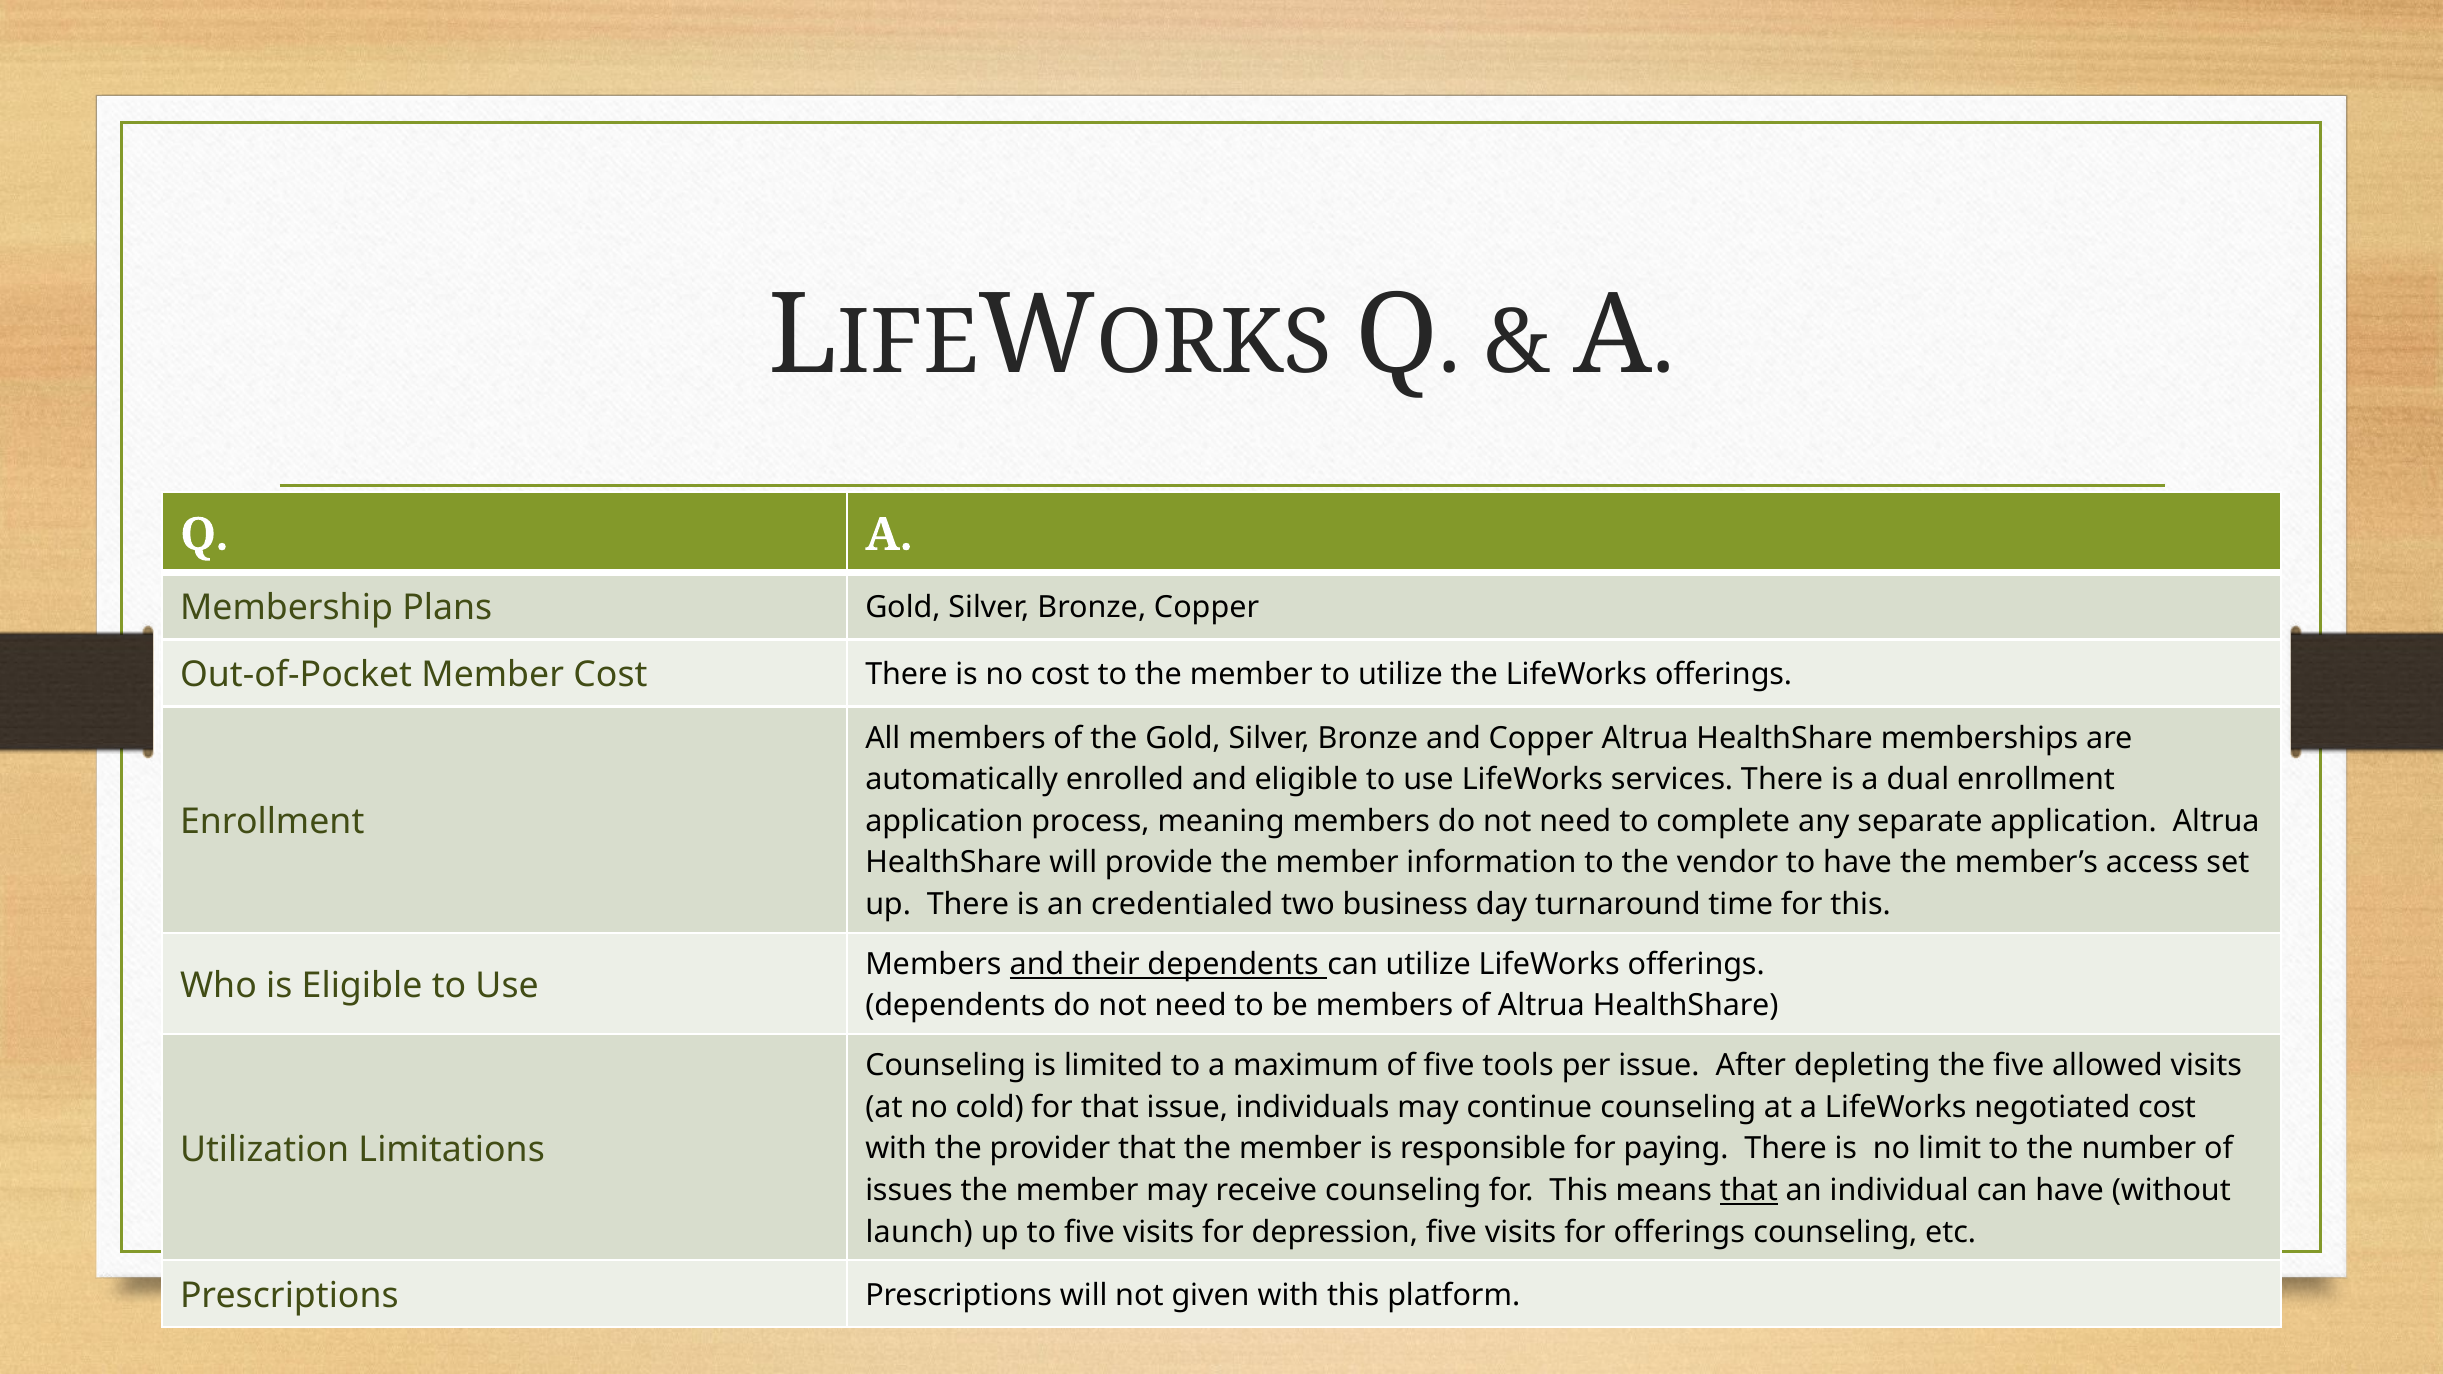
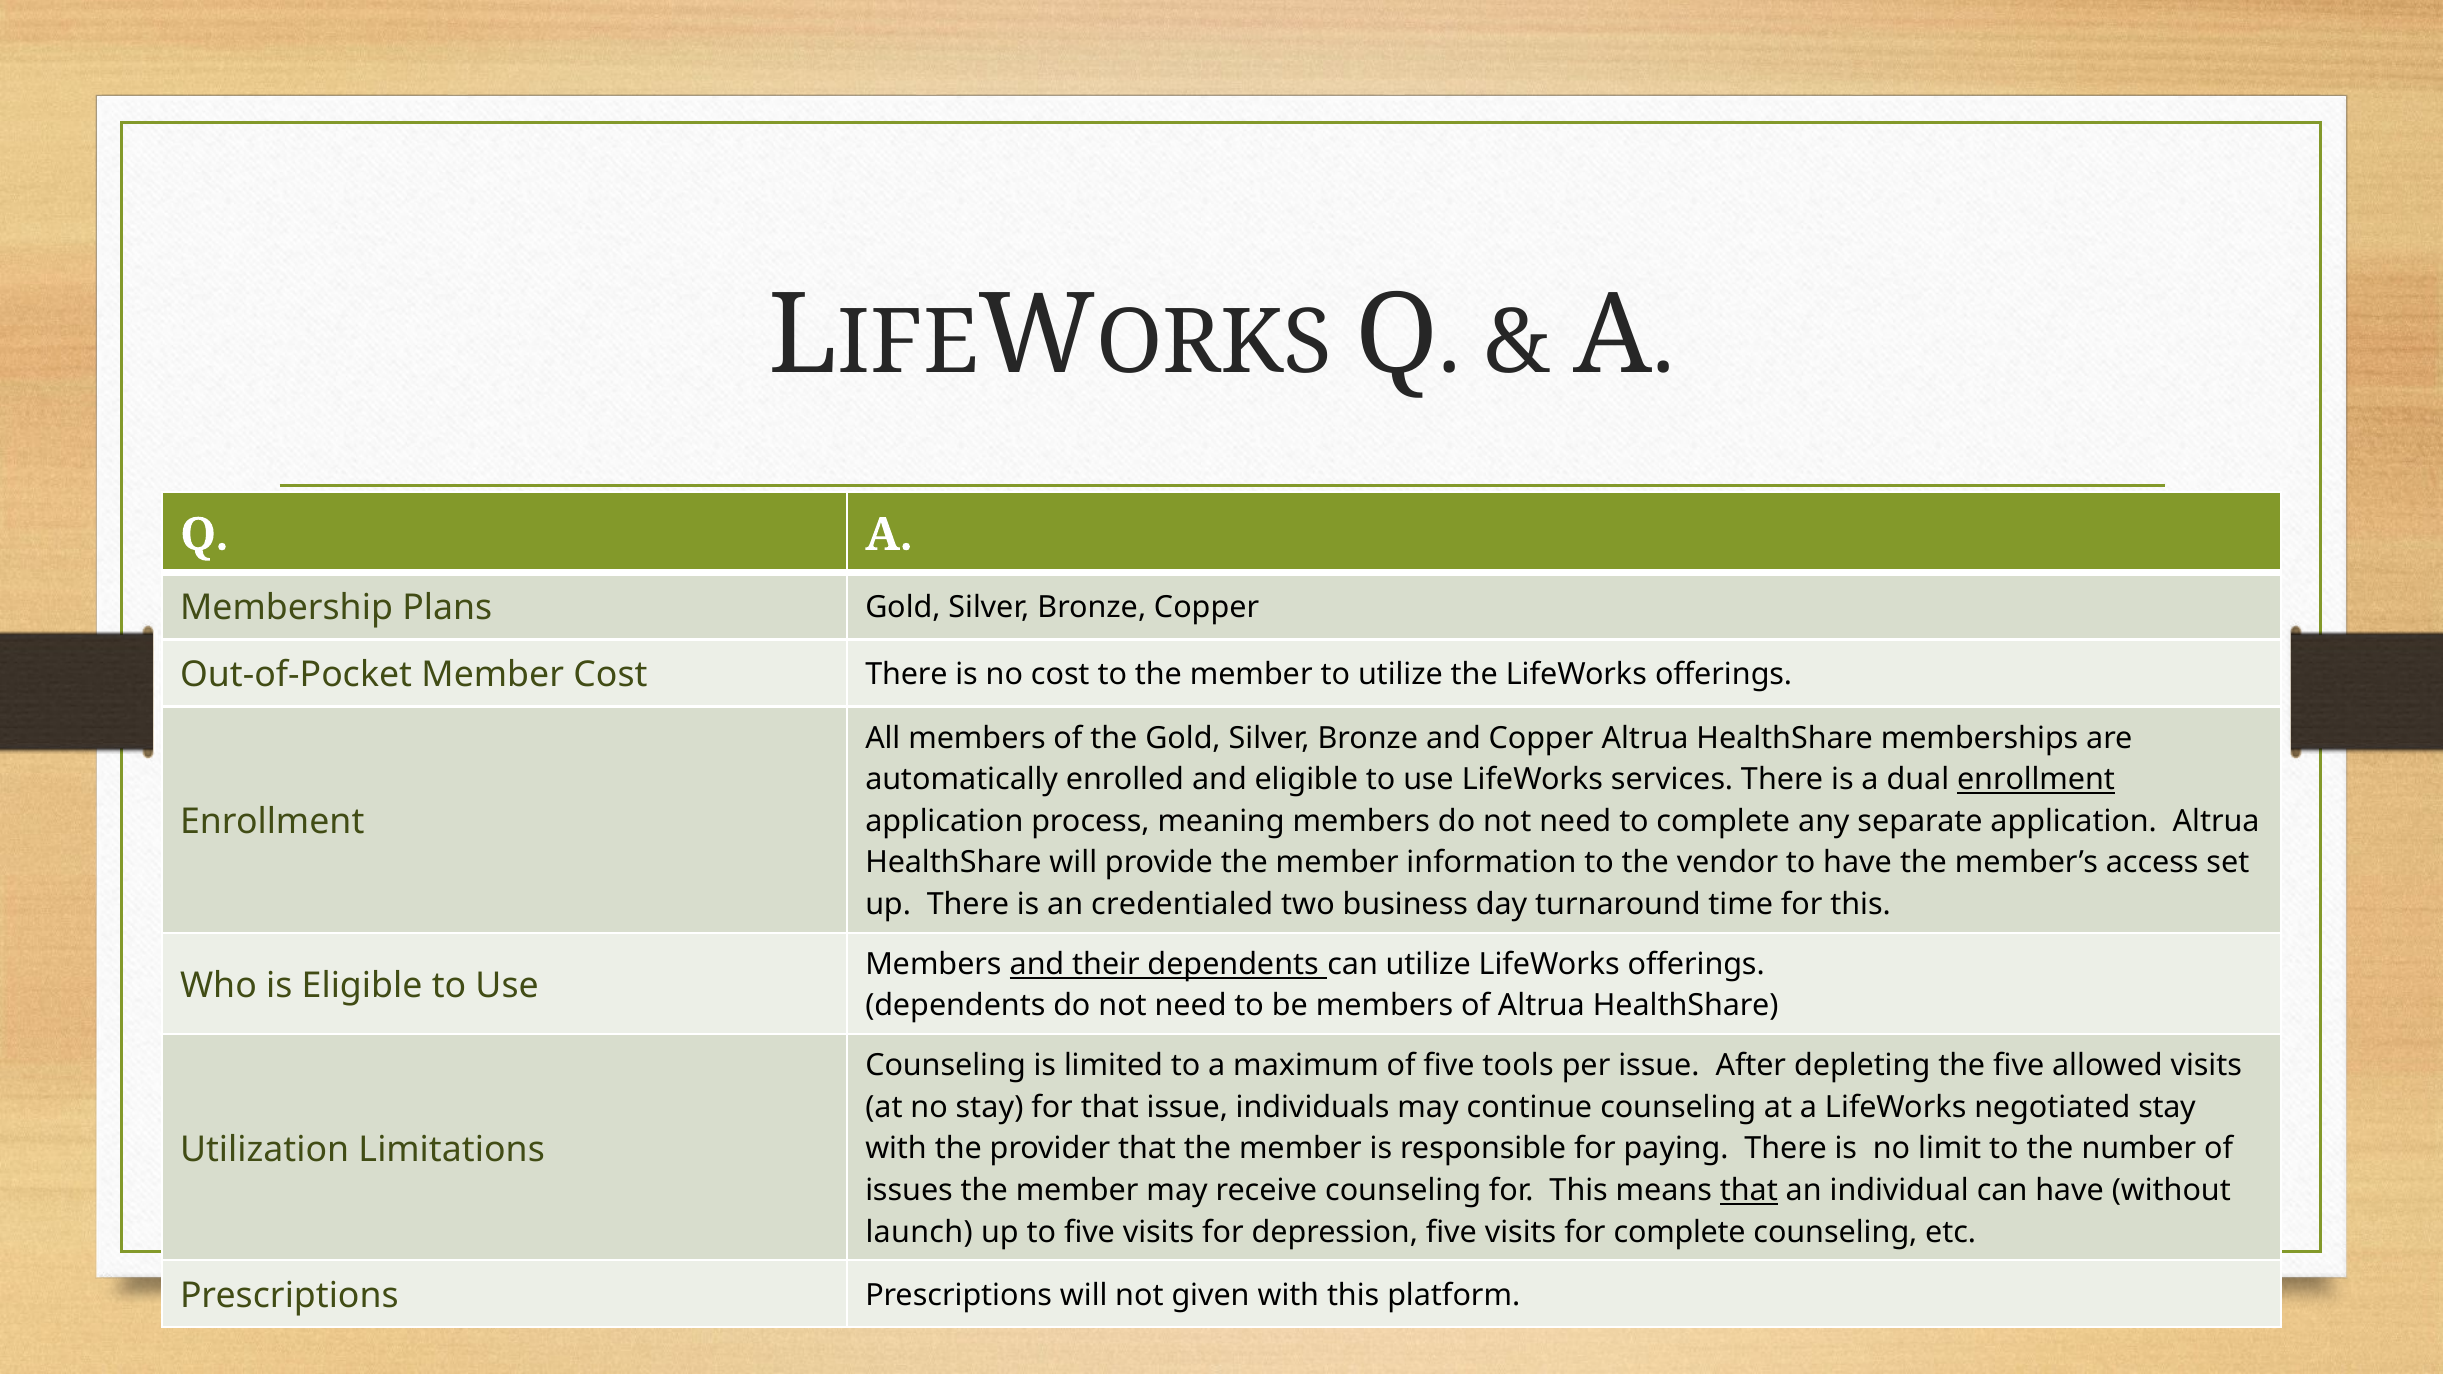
enrollment at (2036, 780) underline: none -> present
no cold: cold -> stay
negotiated cost: cost -> stay
for offerings: offerings -> complete
